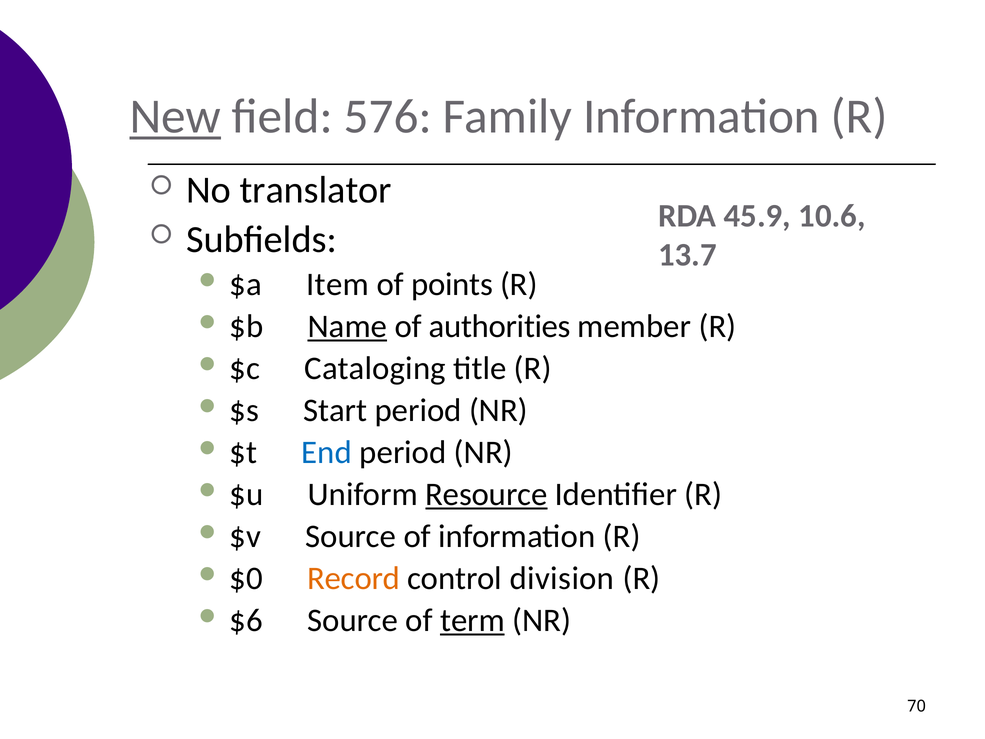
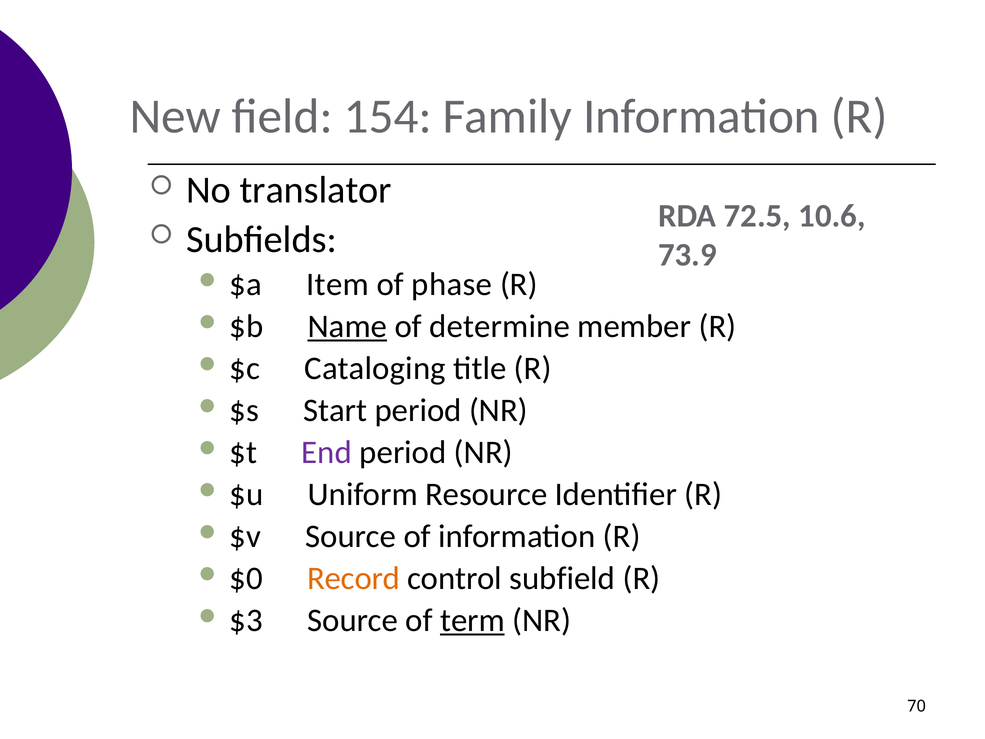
New underline: present -> none
576: 576 -> 154
45.9: 45.9 -> 72.5
13.7: 13.7 -> 73.9
points: points -> phase
authorities: authorities -> determine
End colour: blue -> purple
Resource underline: present -> none
division: division -> subfield
$6: $6 -> $3
